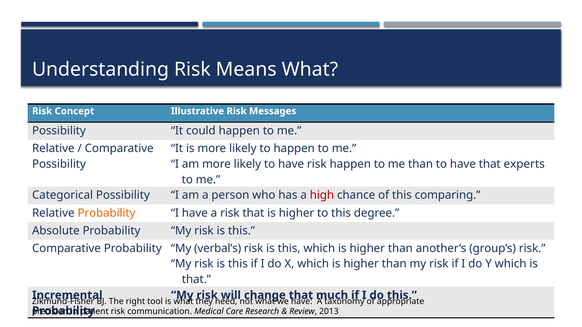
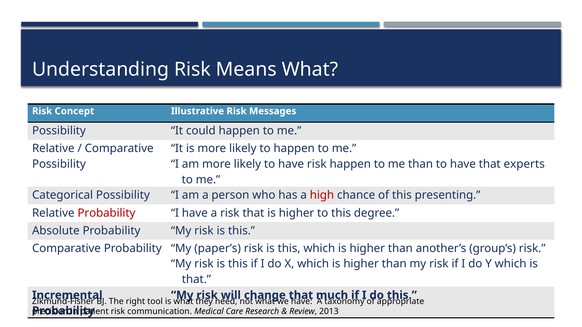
comparing: comparing -> presenting
Probability at (106, 213) colour: orange -> red
verbal’s: verbal’s -> paper’s
